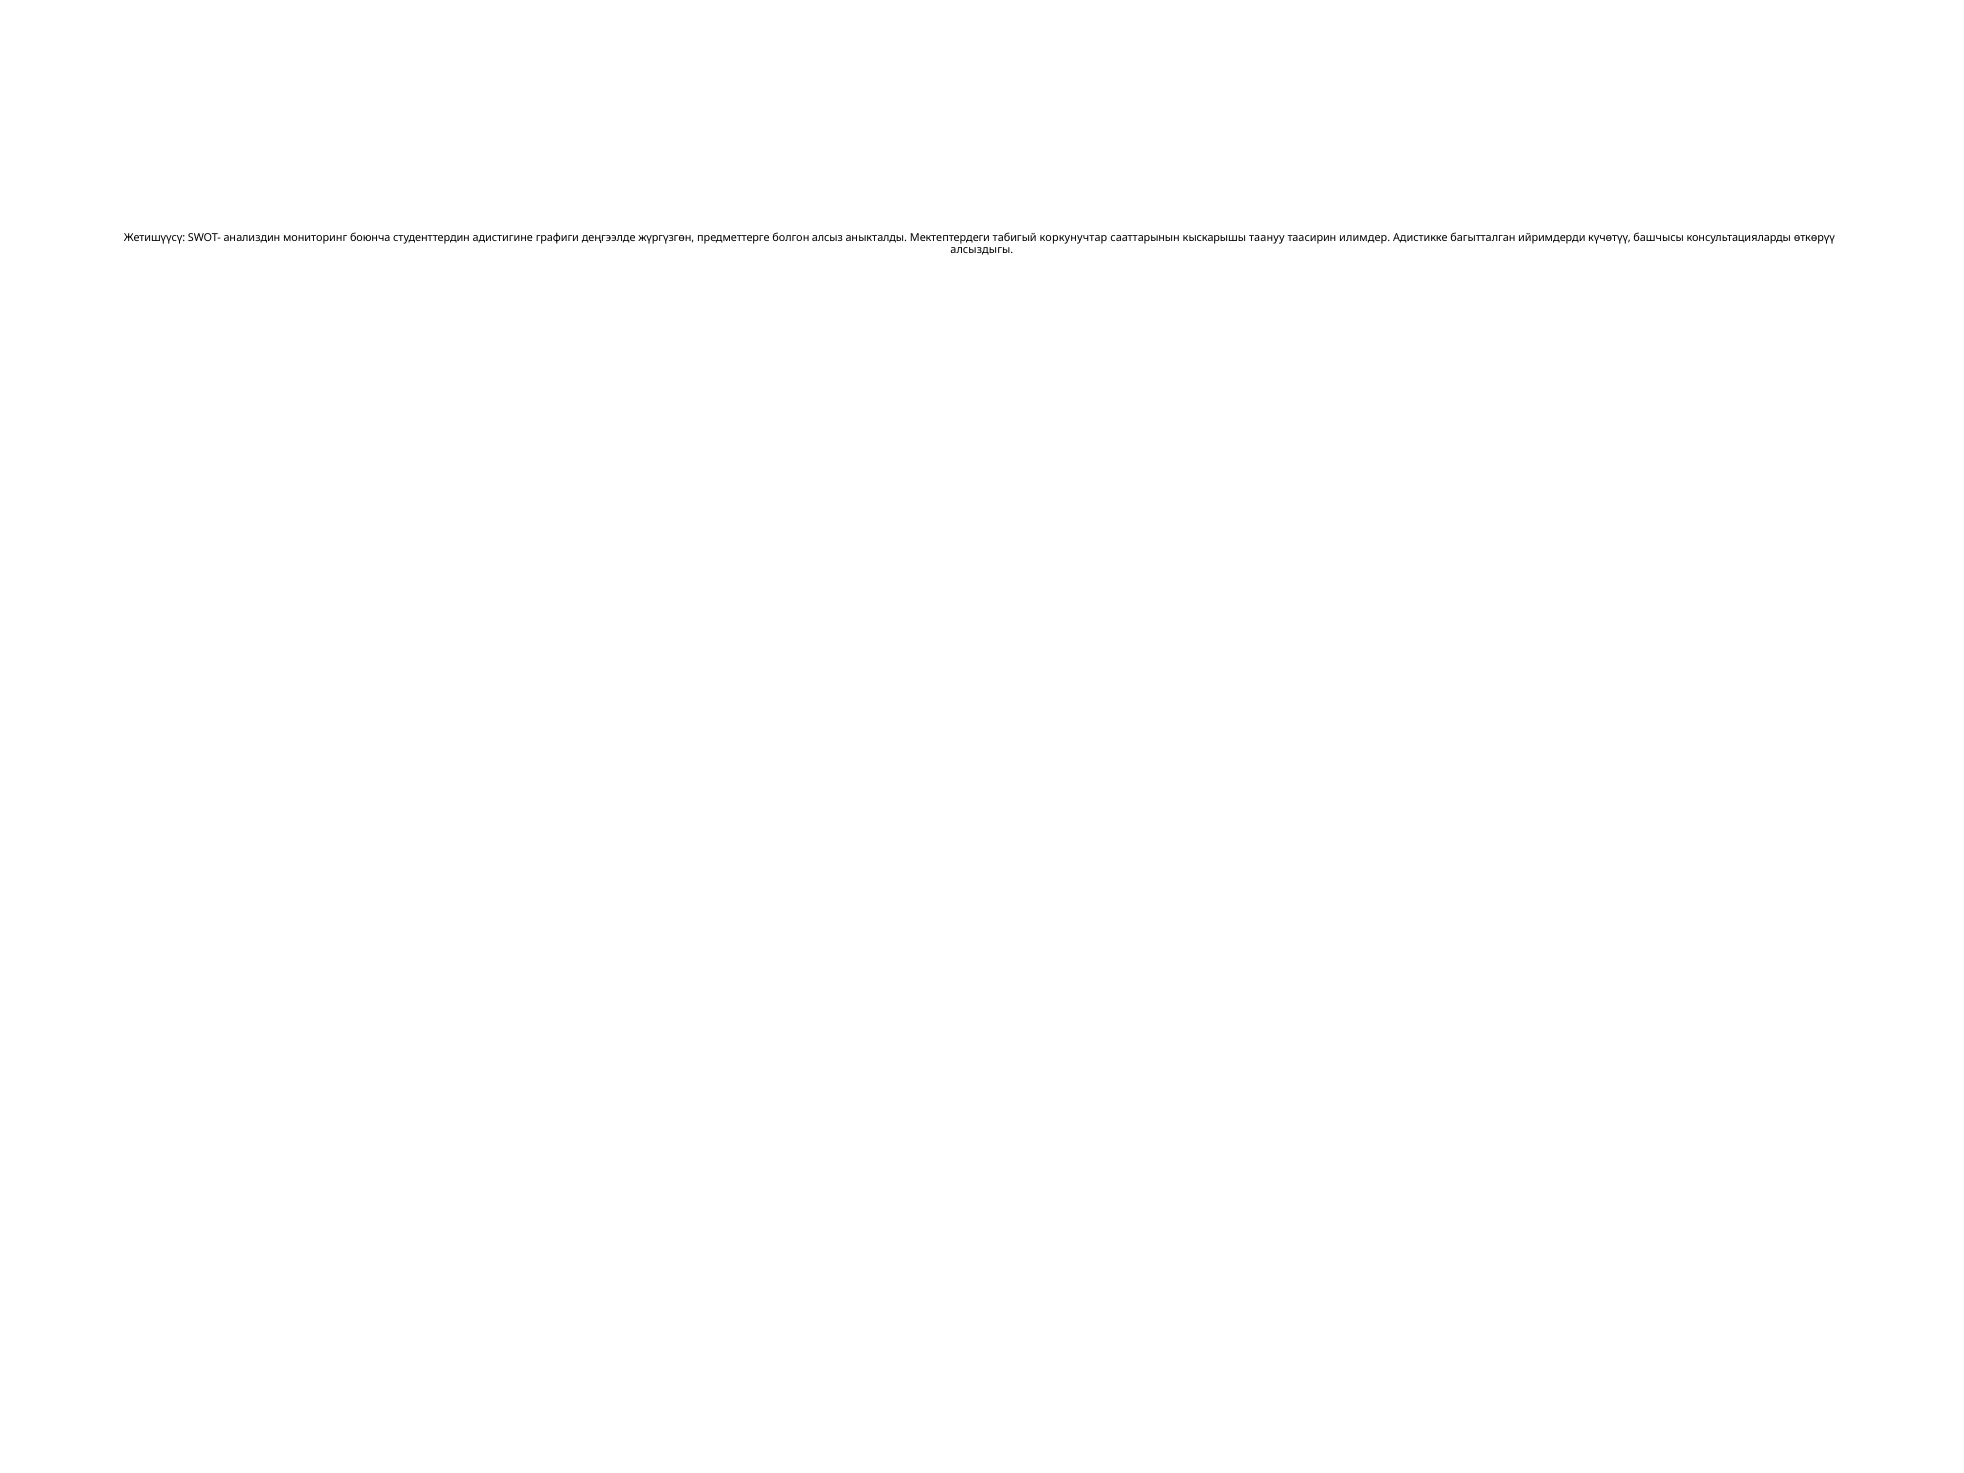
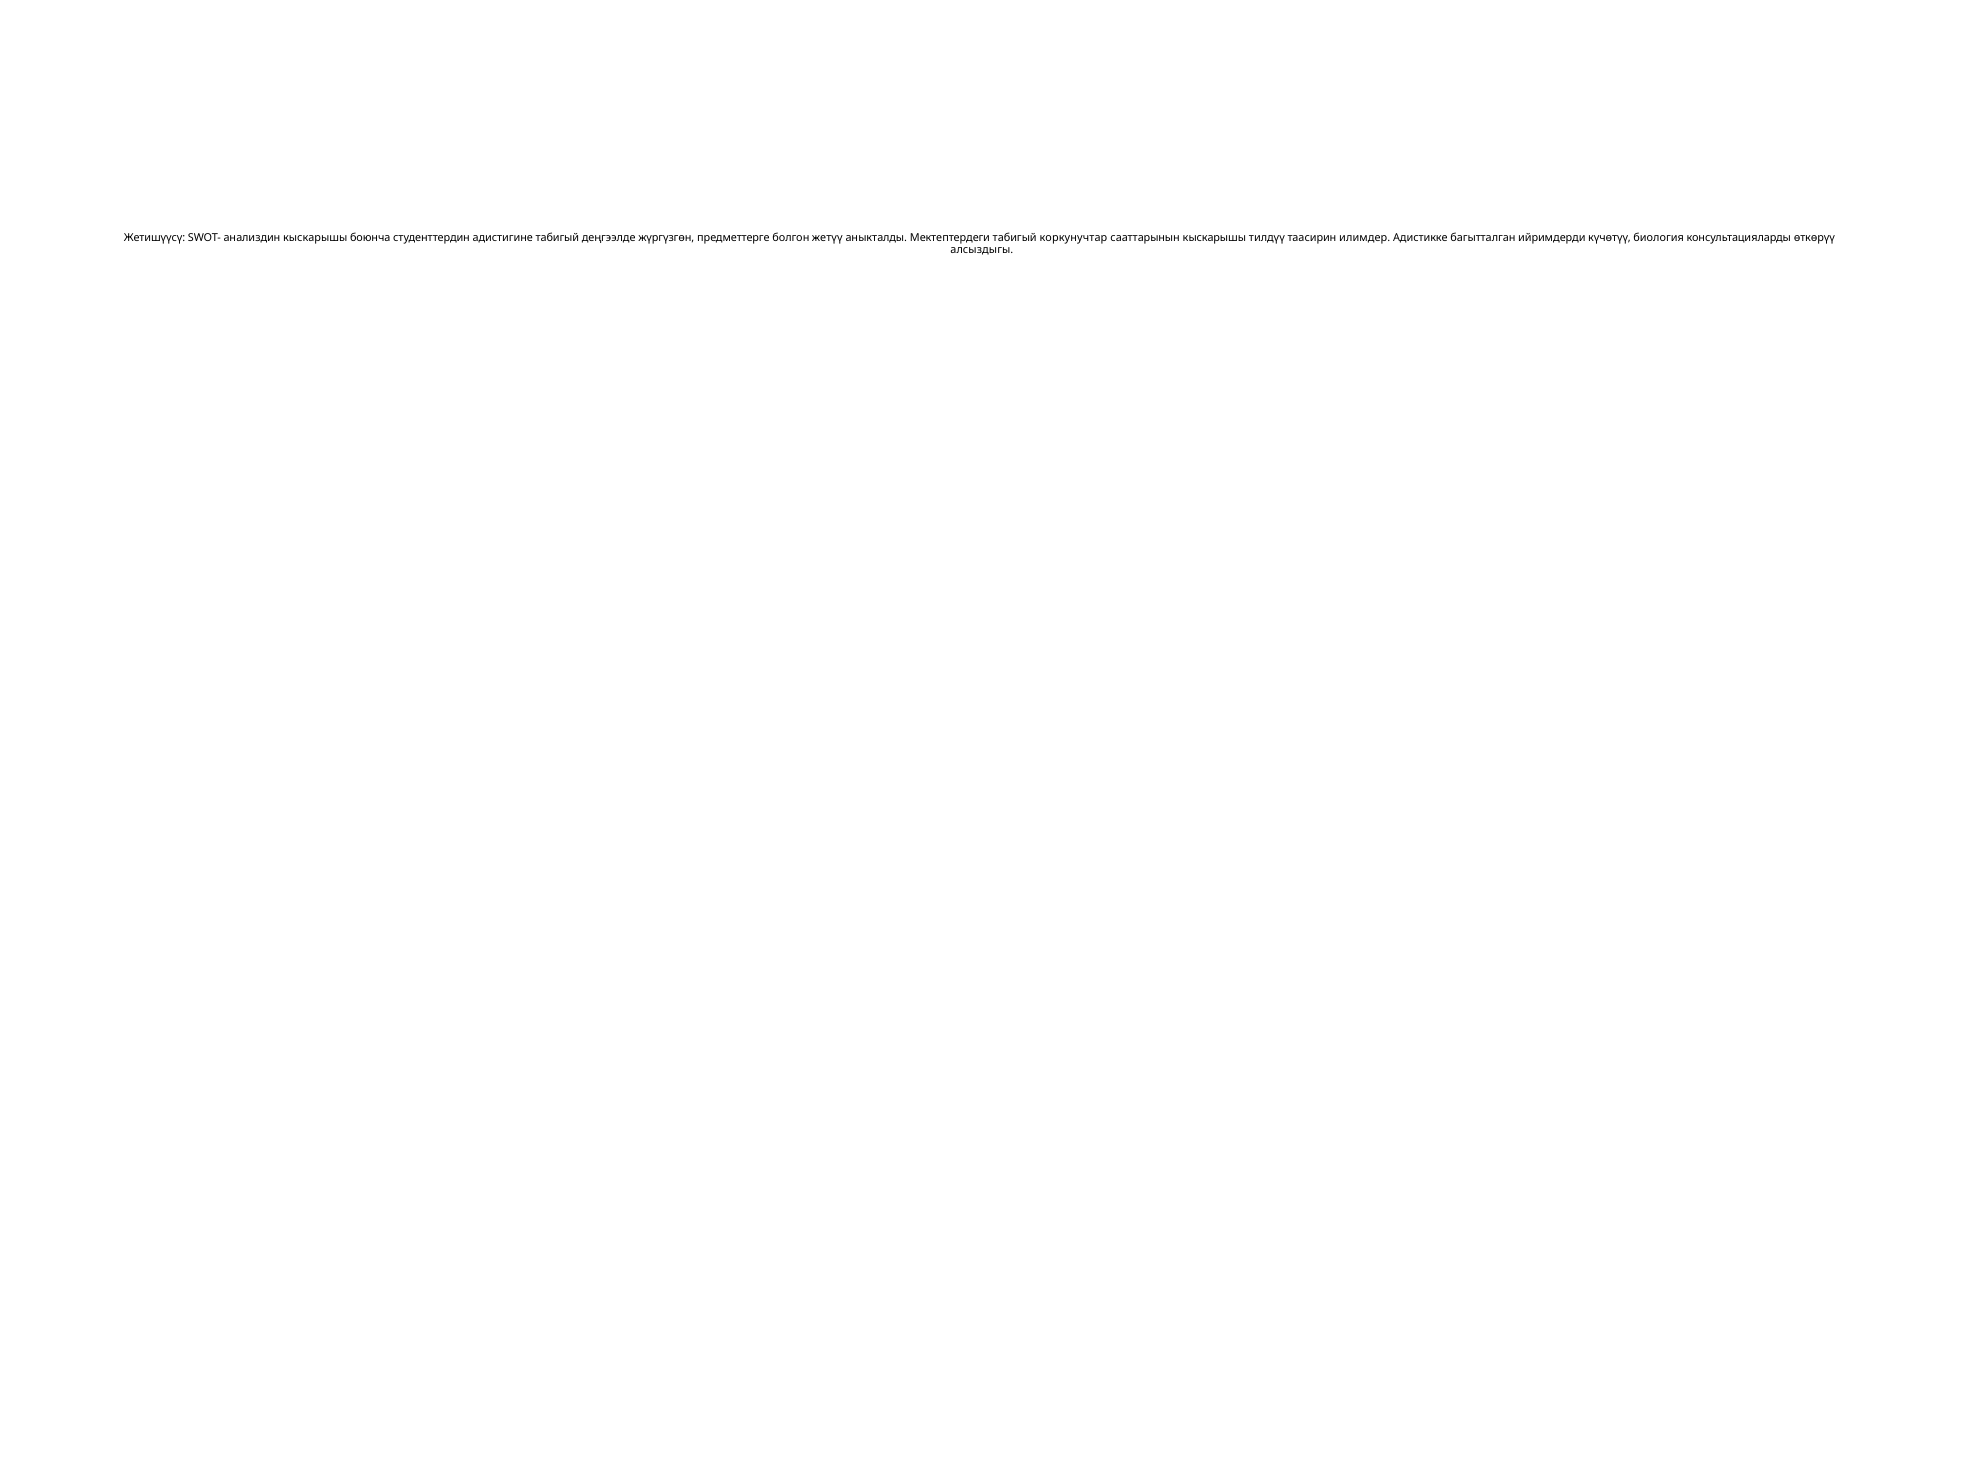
анализдин мониторинг: мониторинг -> кыскарышы
адистигине графиги: графиги -> табигый
алсыз: алсыз -> жетүү
таануу: таануу -> тилдүү
башчысы: башчысы -> биология
